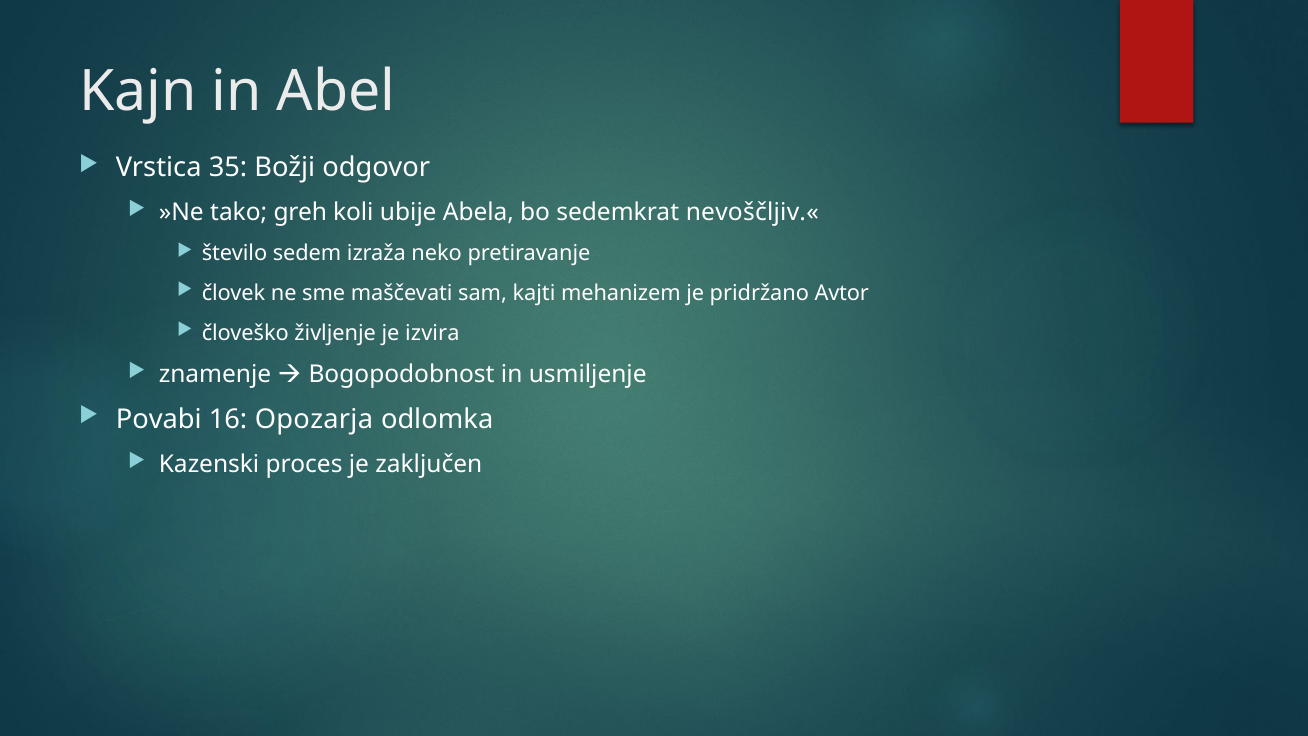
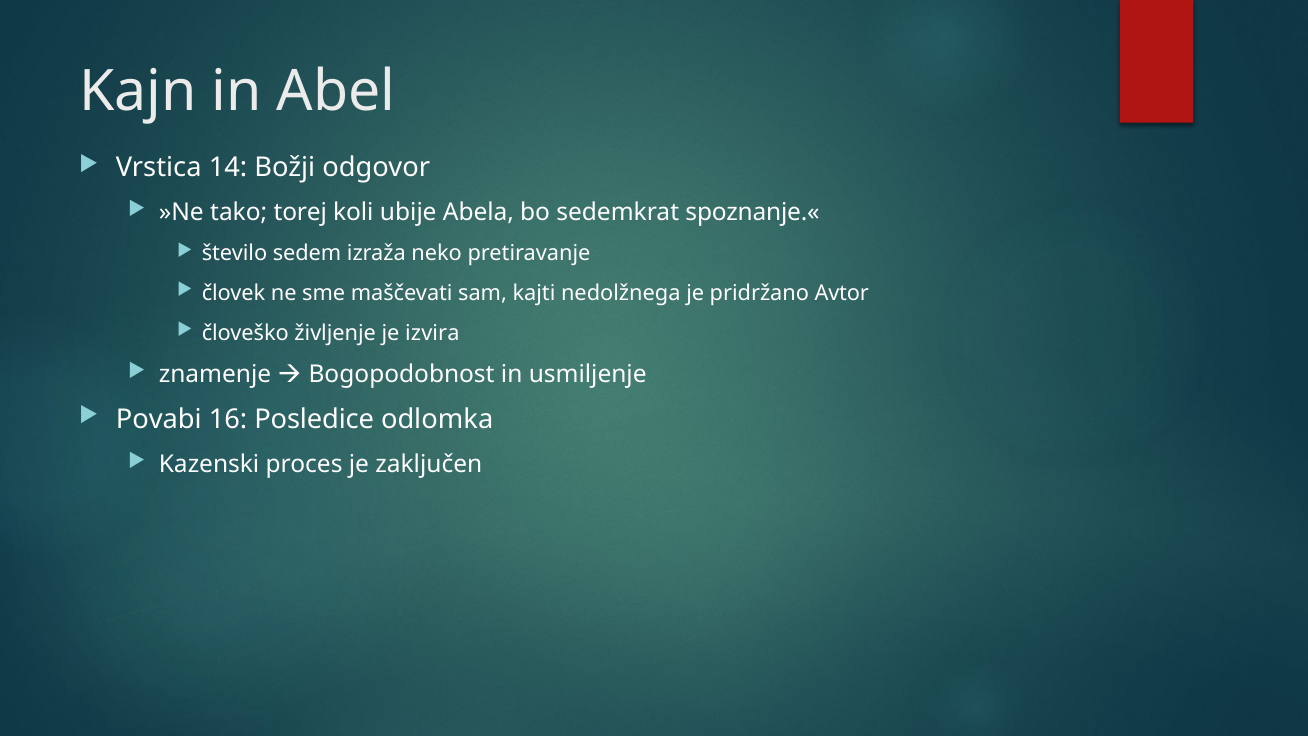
35: 35 -> 14
greh: greh -> torej
nevoščljiv.«: nevoščljiv.« -> spoznanje.«
mehanizem: mehanizem -> nedolžnega
Opozarja: Opozarja -> Posledice
